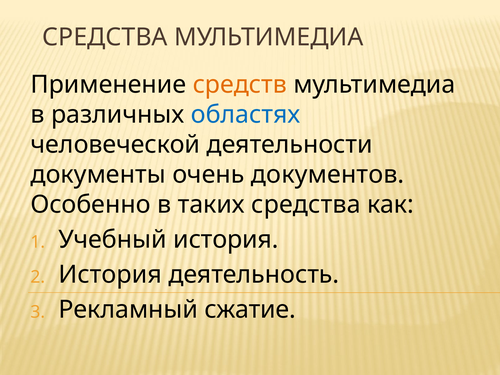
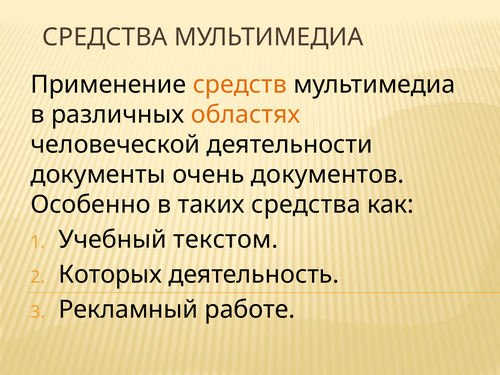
областях colour: blue -> orange
Учебный история: история -> текстом
История at (110, 275): История -> Которых
сжатие: сжатие -> работе
